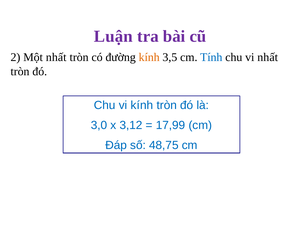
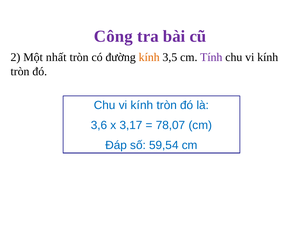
Luận: Luận -> Công
Tính colour: blue -> purple
nhất at (268, 57): nhất -> kính
3,0: 3,0 -> 3,6
3,12: 3,12 -> 3,17
17,99: 17,99 -> 78,07
48,75: 48,75 -> 59,54
